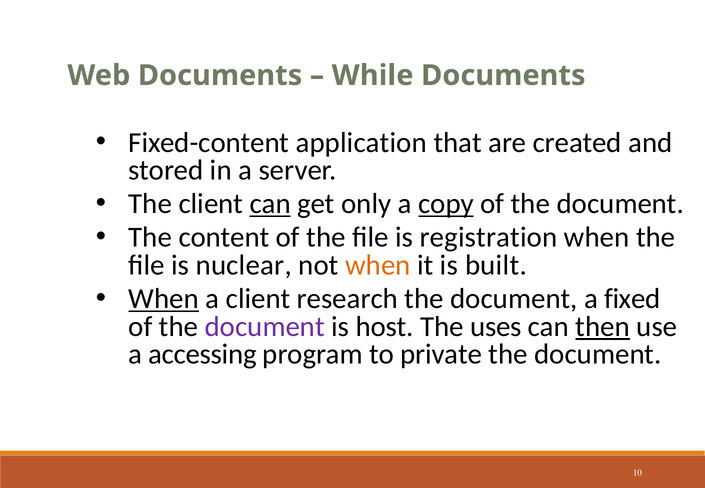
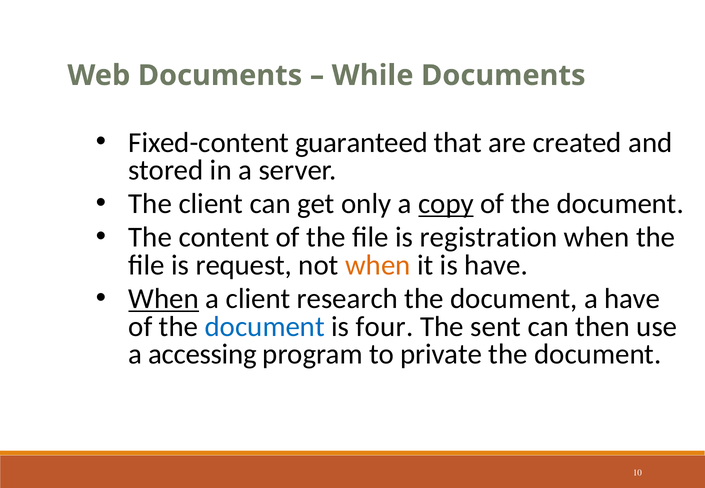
application: application -> guaranteed
can at (270, 204) underline: present -> none
nuclear: nuclear -> request
is built: built -> have
a fixed: fixed -> have
document at (265, 327) colour: purple -> blue
host: host -> four
uses: uses -> sent
then underline: present -> none
